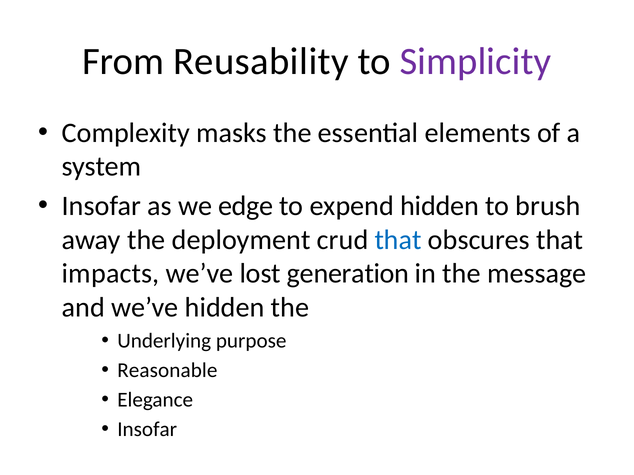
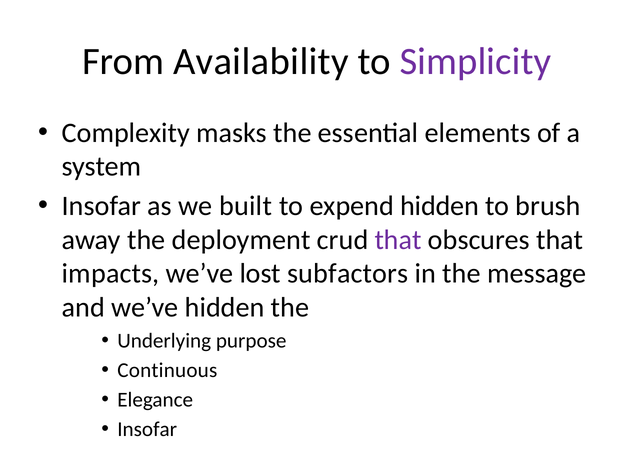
Reusability: Reusability -> Availability
edge: edge -> built
that at (398, 240) colour: blue -> purple
generation: generation -> subfactors
Reasonable: Reasonable -> Continuous
